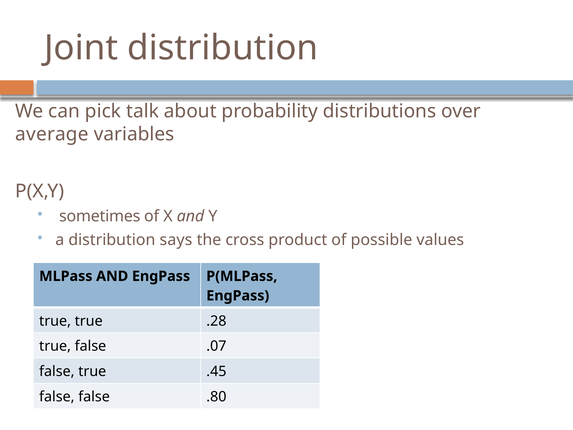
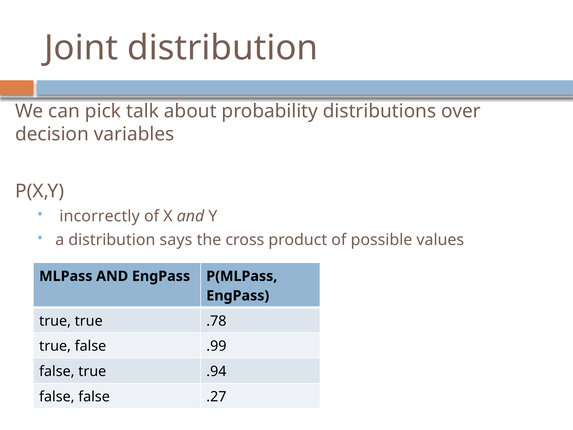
average: average -> decision
sometimes: sometimes -> incorrectly
.28: .28 -> .78
.07: .07 -> .99
.45: .45 -> .94
.80: .80 -> .27
